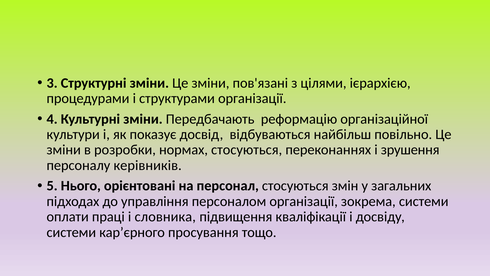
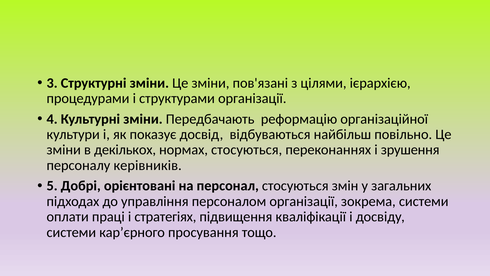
розробки: розробки -> декількох
Нього: Нього -> Добрі
словника: словника -> стратегіях
